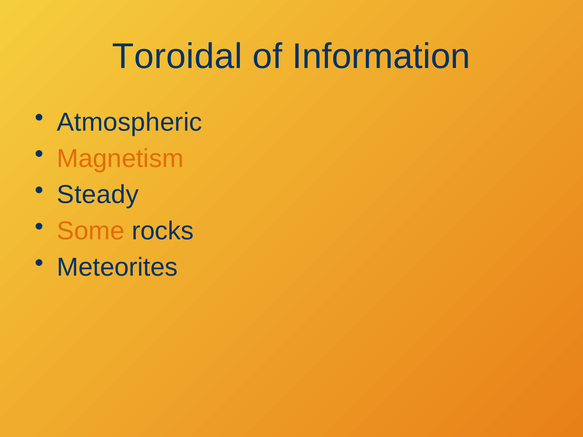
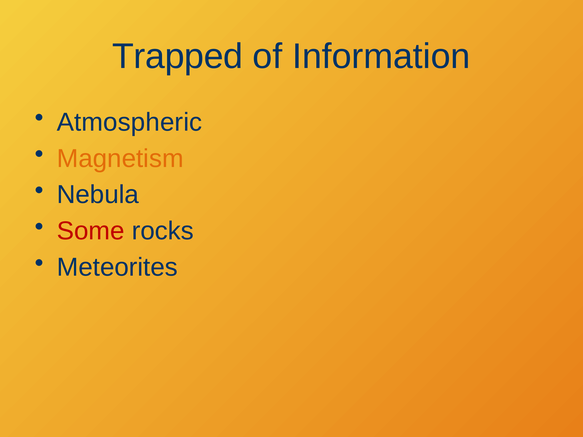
Toroidal: Toroidal -> Trapped
Steady: Steady -> Nebula
Some colour: orange -> red
